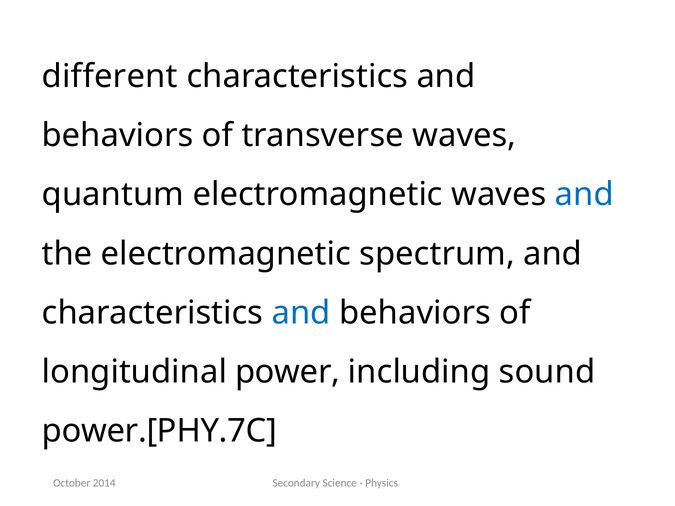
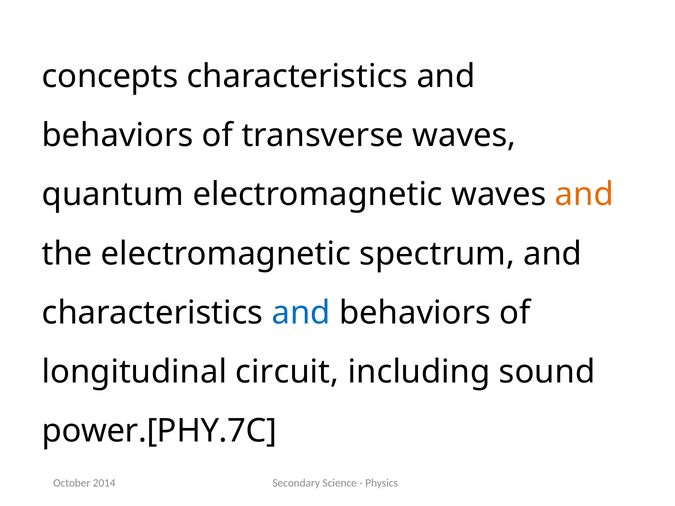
different: different -> concepts
and at (584, 195) colour: blue -> orange
power: power -> circuit
